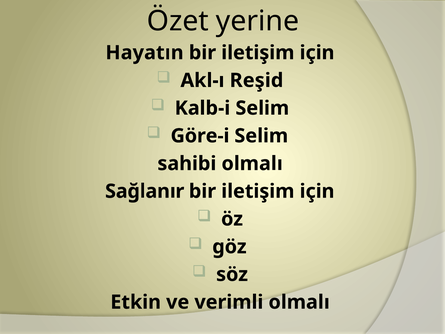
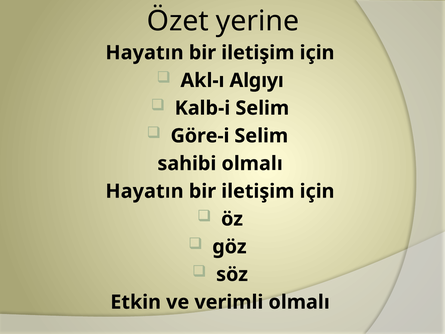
Reşid: Reşid -> Algıyı
Sağlanır at (145, 191): Sağlanır -> Hayatın
